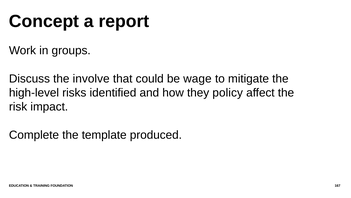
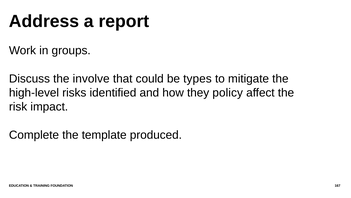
Concept: Concept -> Address
wage: wage -> types
